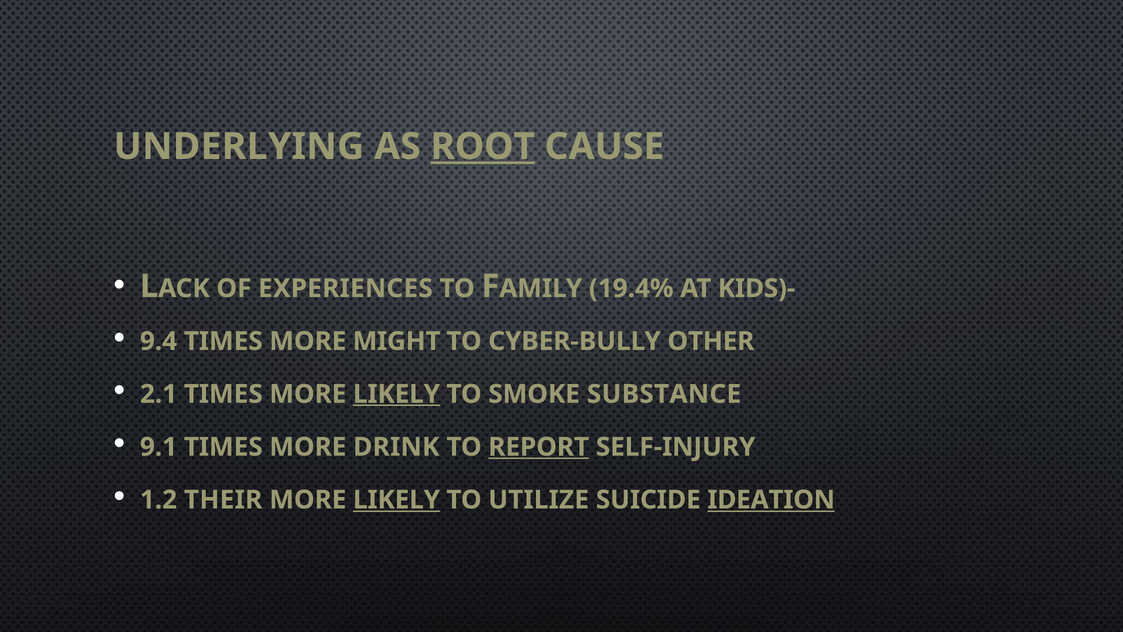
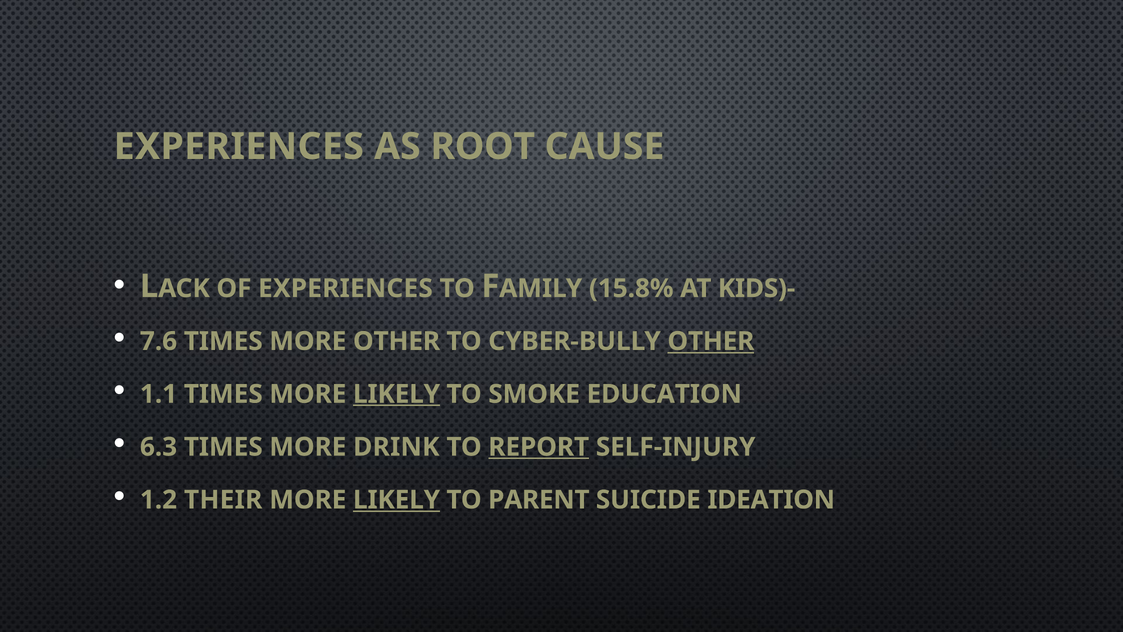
UNDERLYING at (239, 146): UNDERLYING -> EXPERIENCES
ROOT underline: present -> none
19.4%: 19.4% -> 15.8%
9.4: 9.4 -> 7.6
MORE MIGHT: MIGHT -> OTHER
OTHER at (711, 341) underline: none -> present
2.1: 2.1 -> 1.1
SUBSTANCE: SUBSTANCE -> EDUCATION
9.1: 9.1 -> 6.3
UTILIZE: UTILIZE -> PARENT
IDEATION underline: present -> none
